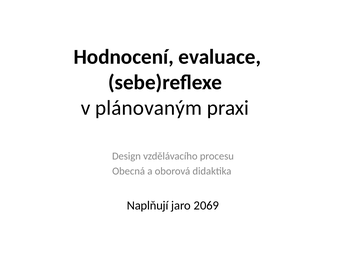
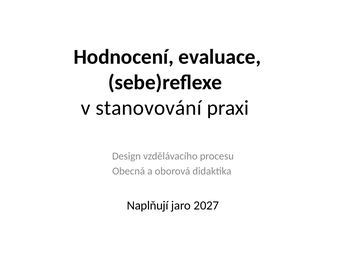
plánovaným: plánovaným -> stanovování
2069: 2069 -> 2027
